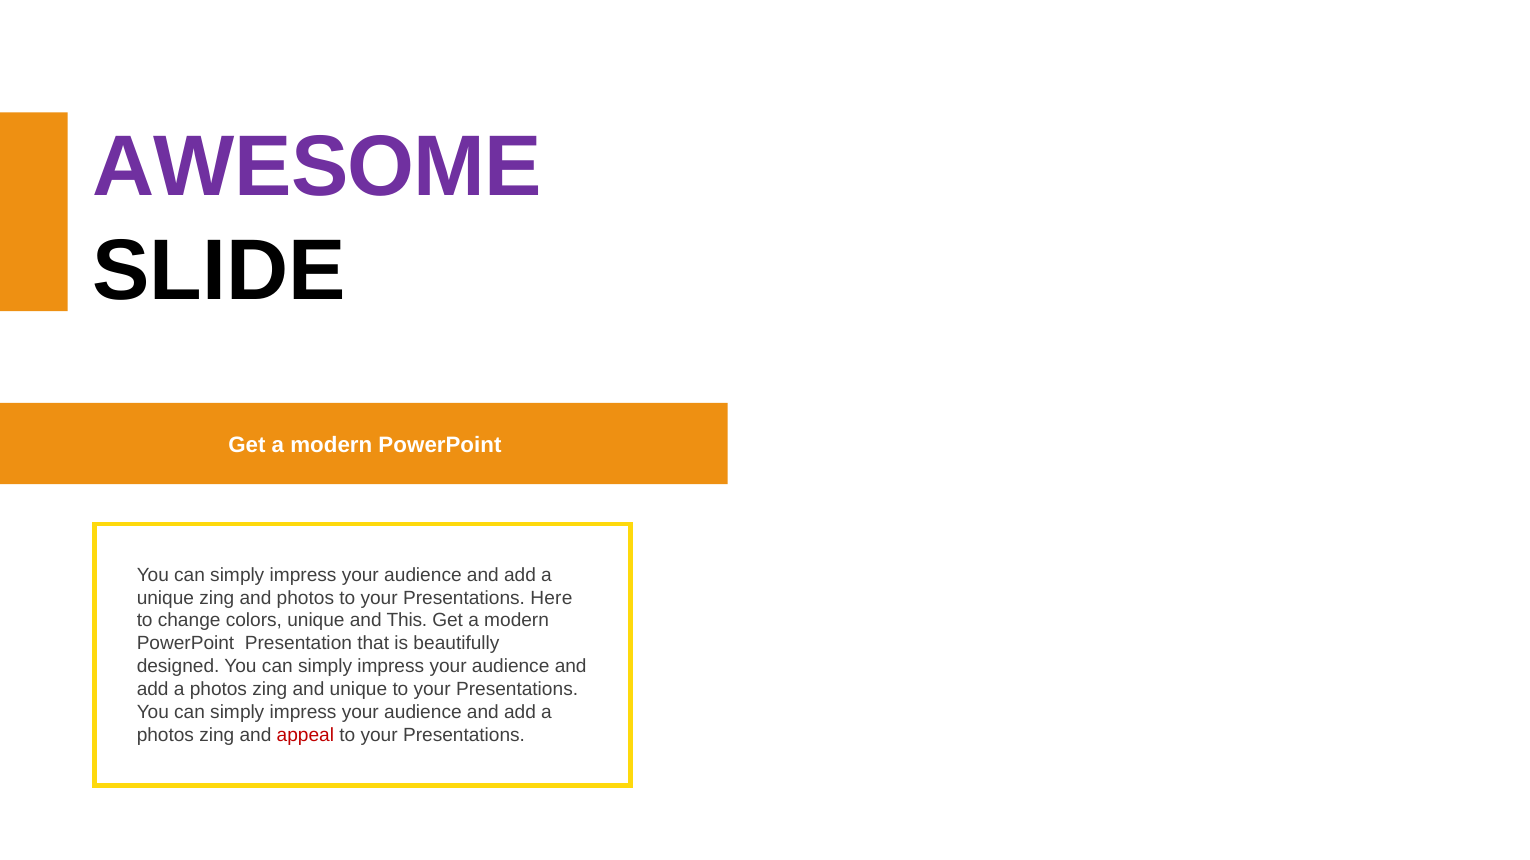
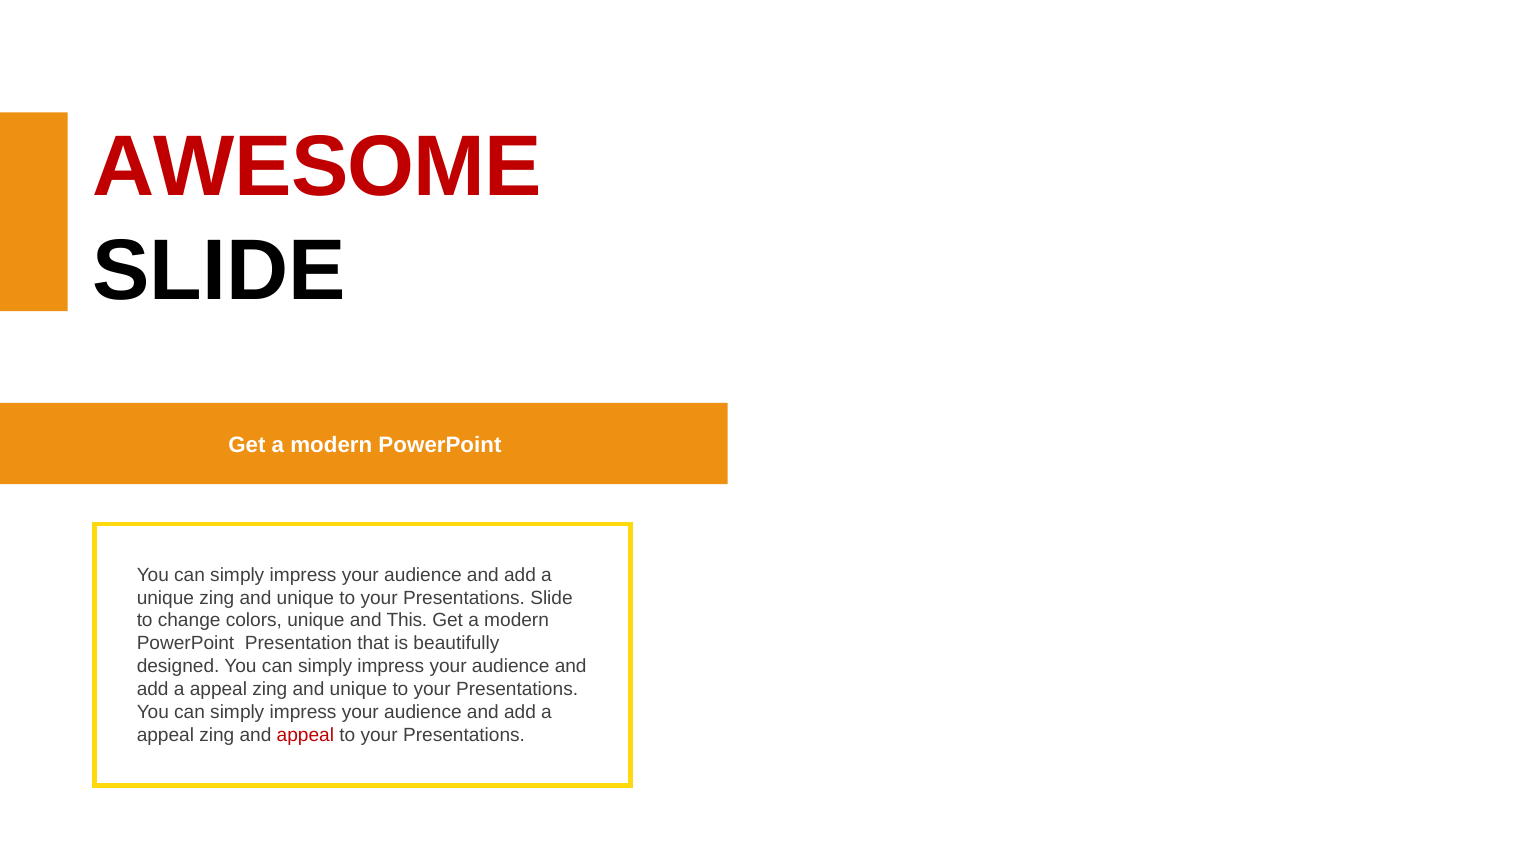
AWESOME colour: purple -> red
unique zing and photos: photos -> unique
Presentations Here: Here -> Slide
photos at (218, 690): photos -> appeal
photos at (165, 736): photos -> appeal
